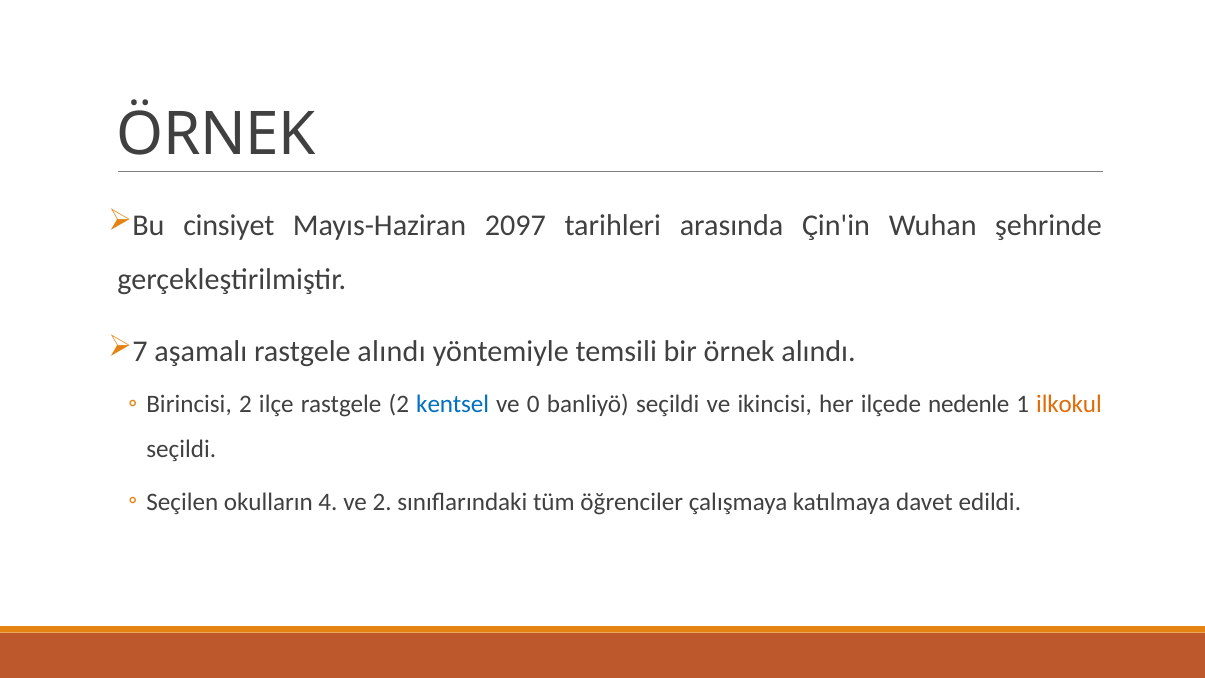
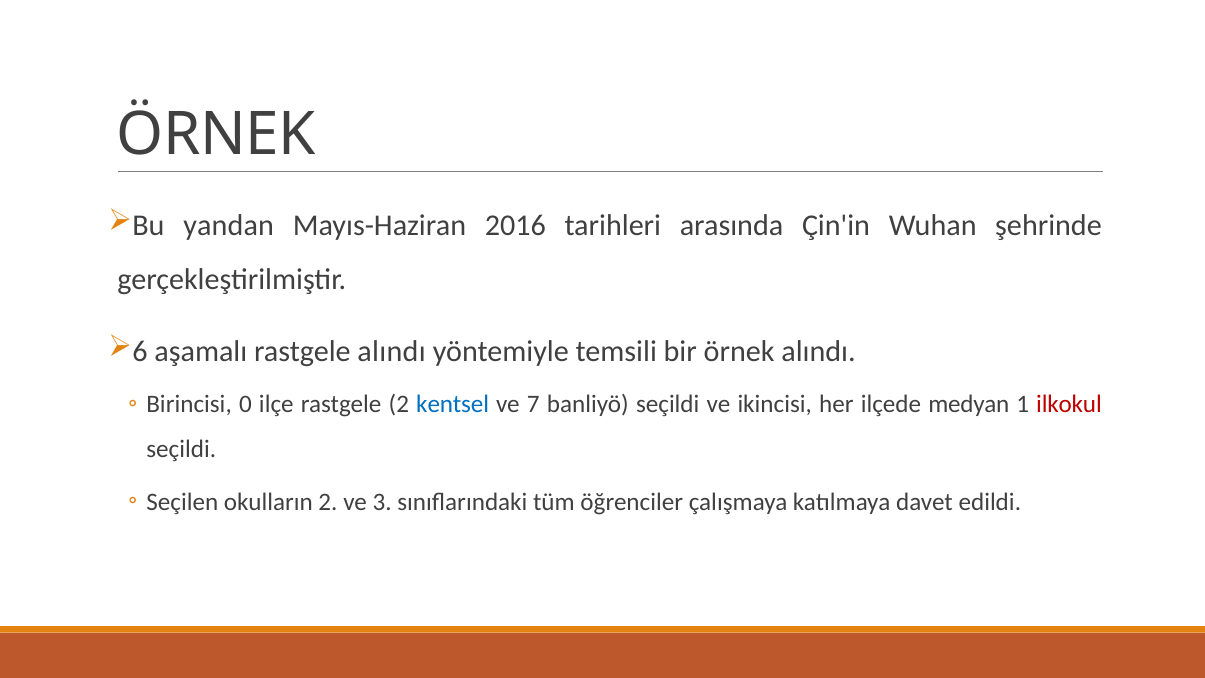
cinsiyet: cinsiyet -> yandan
2097: 2097 -> 2016
7: 7 -> 6
Birincisi 2: 2 -> 0
0: 0 -> 7
nedenle: nedenle -> medyan
ilkokul colour: orange -> red
okulların 4: 4 -> 2
ve 2: 2 -> 3
